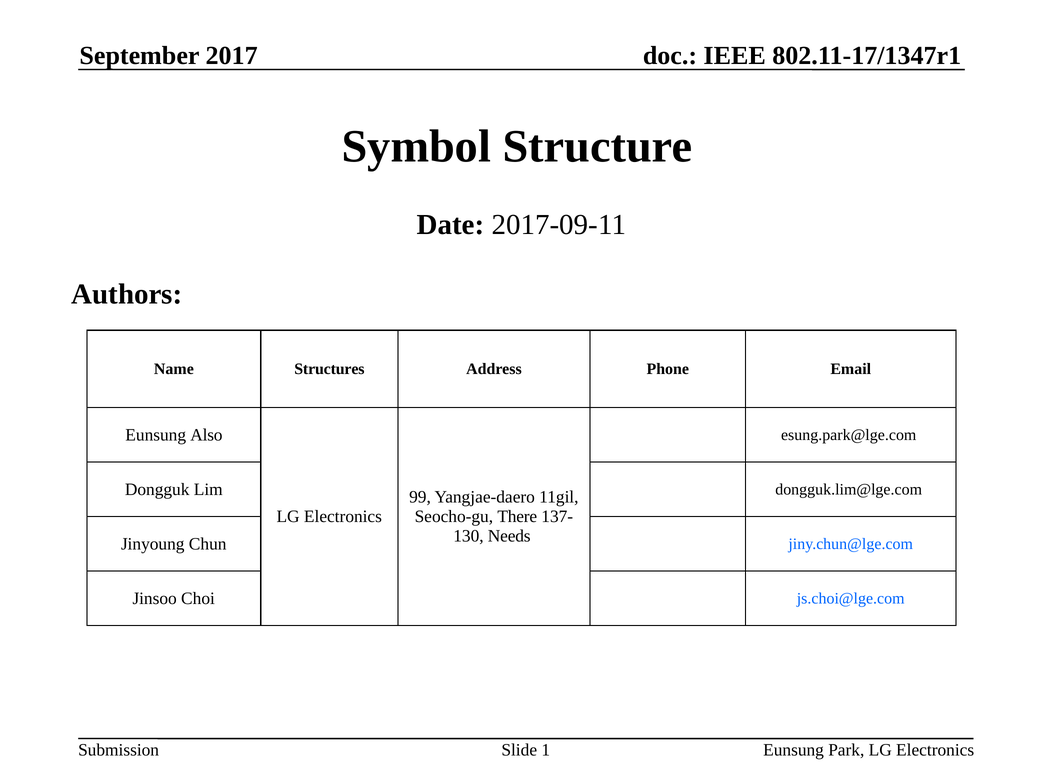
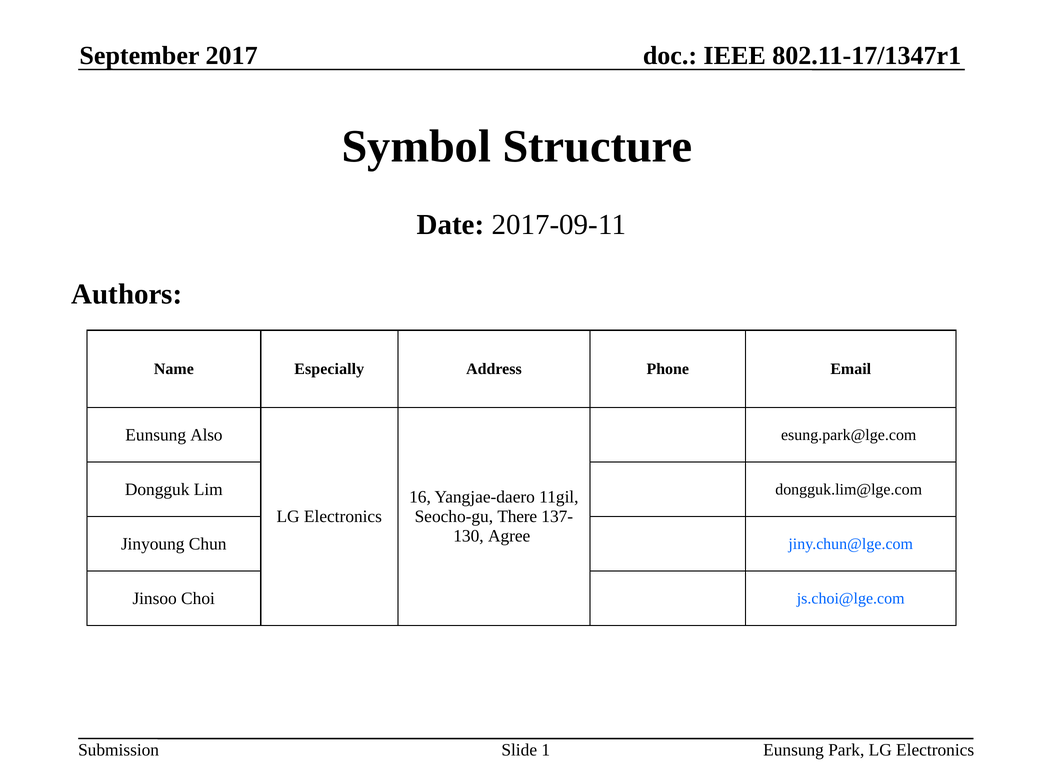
Structures: Structures -> Especially
99: 99 -> 16
Needs: Needs -> Agree
